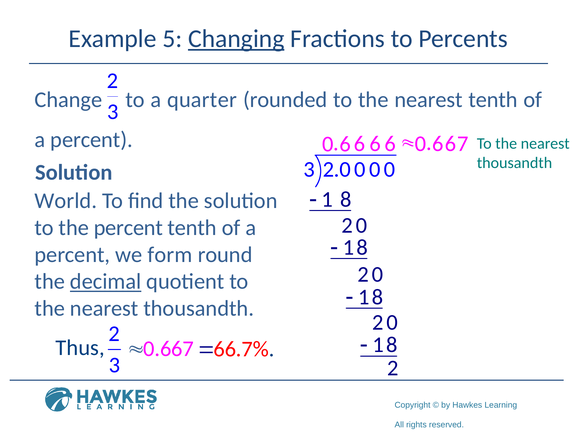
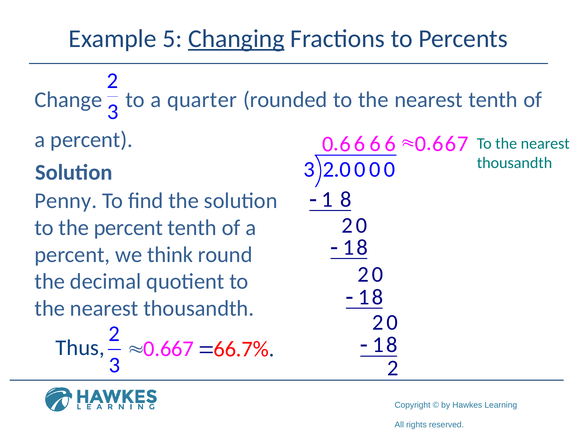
World: World -> Penny
form: form -> think
decimal underline: present -> none
